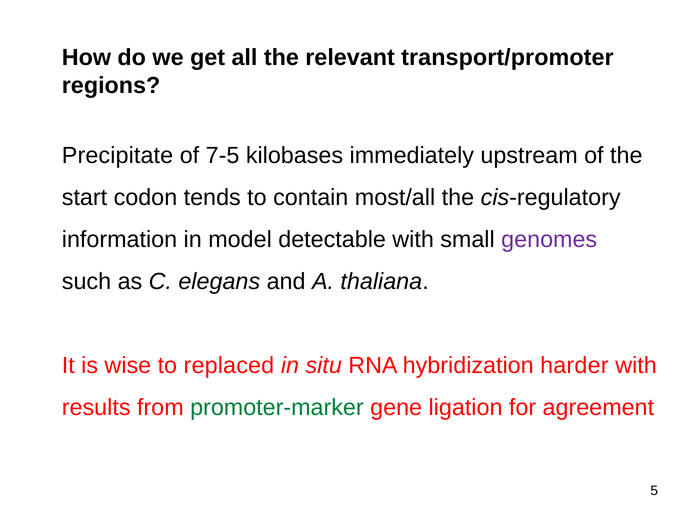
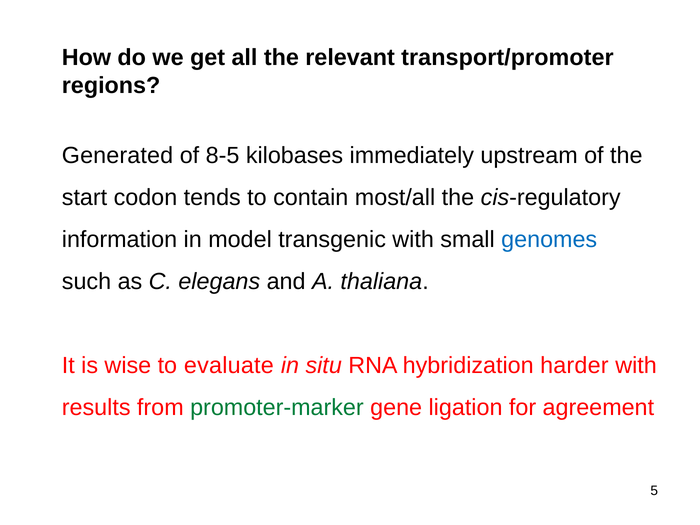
Precipitate: Precipitate -> Generated
7-5: 7-5 -> 8-5
detectable: detectable -> transgenic
genomes colour: purple -> blue
replaced: replaced -> evaluate
